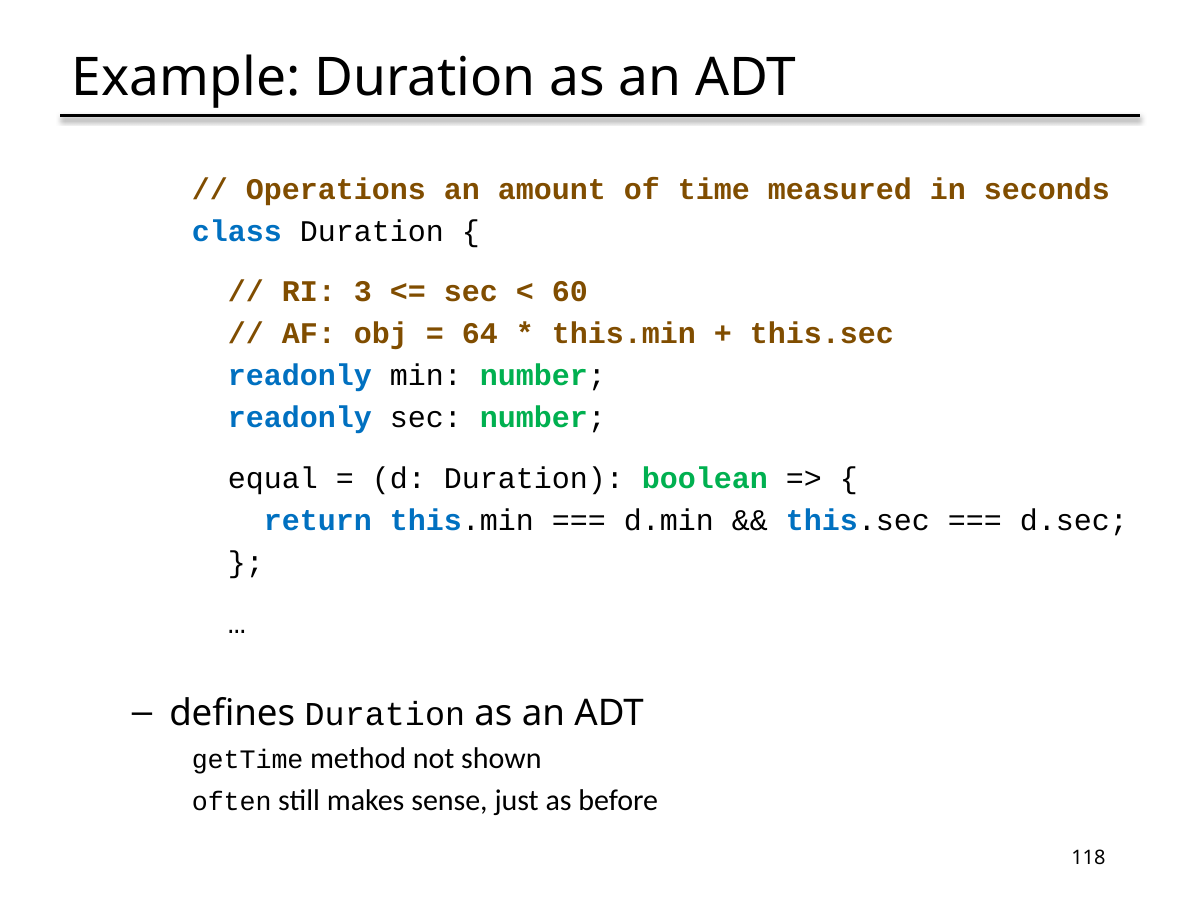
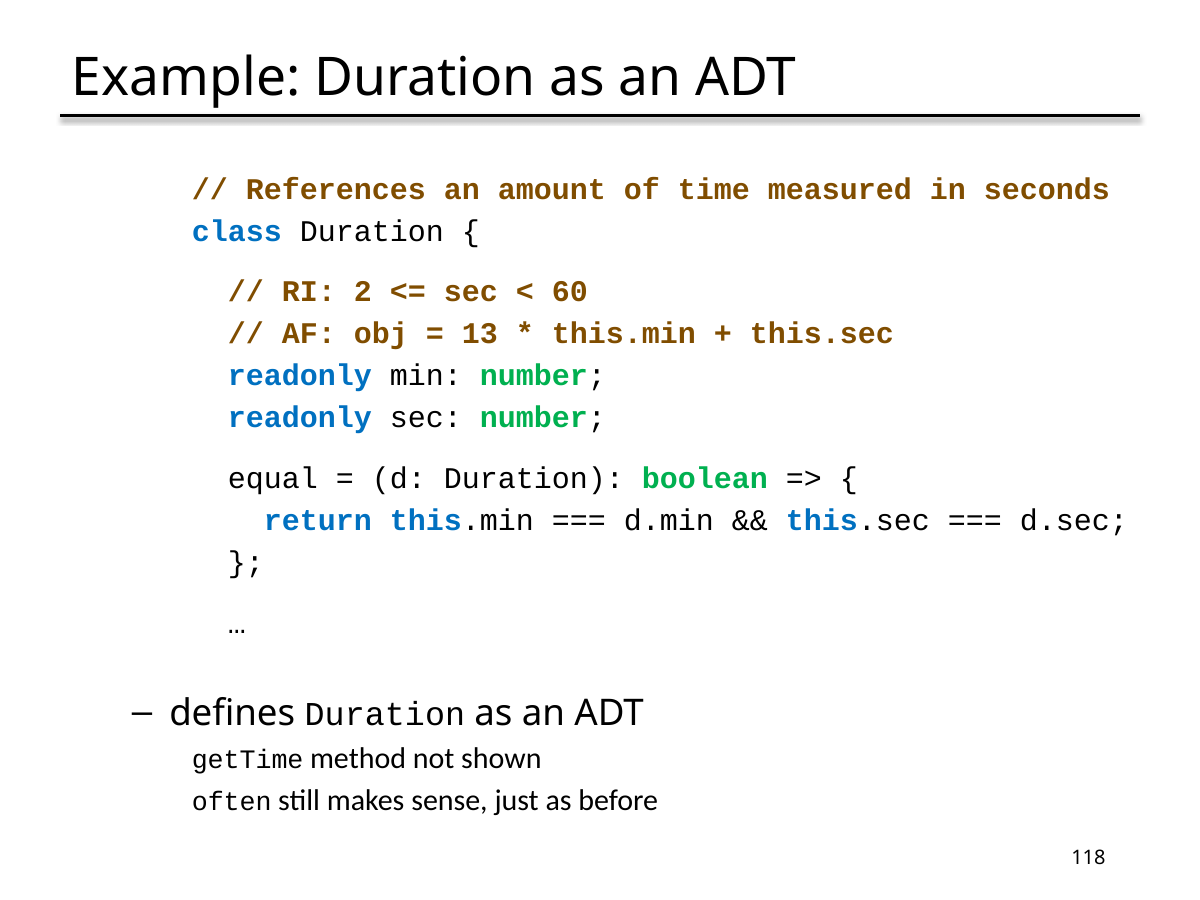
Operations: Operations -> References
3: 3 -> 2
64: 64 -> 13
